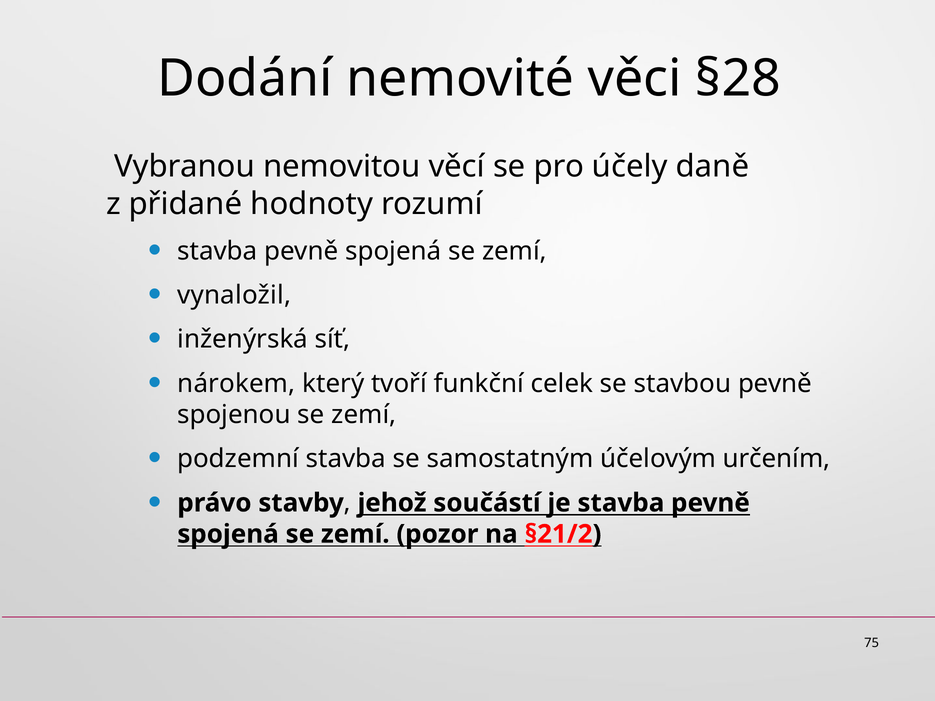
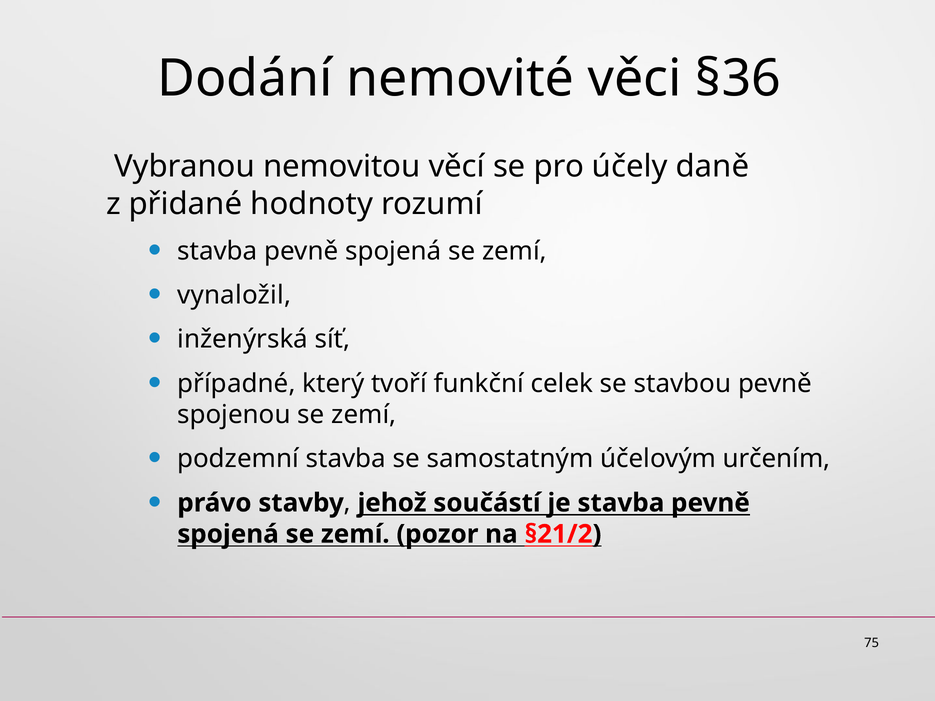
§28: §28 -> §36
nárokem: nárokem -> případné
